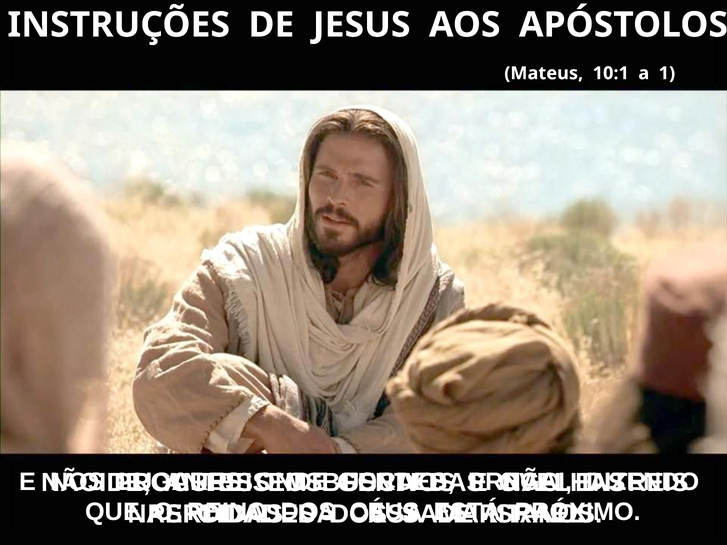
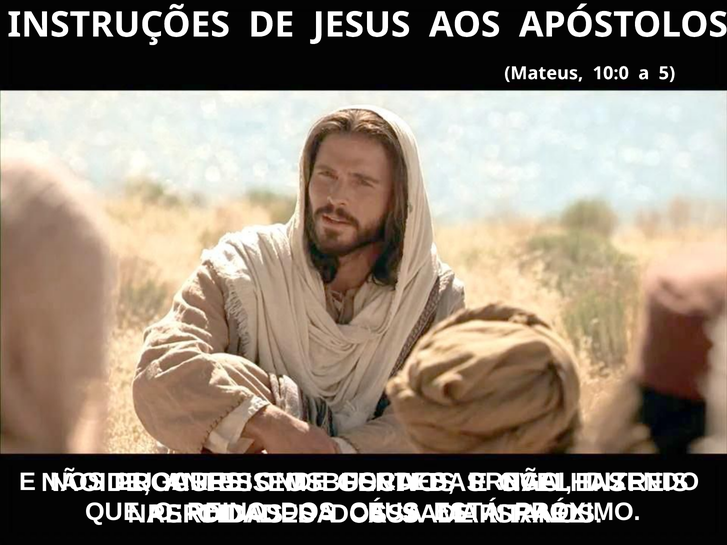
10:1: 10:1 -> 10:0
1: 1 -> 5
